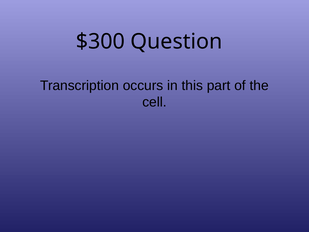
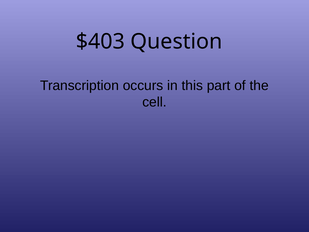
$300: $300 -> $403
